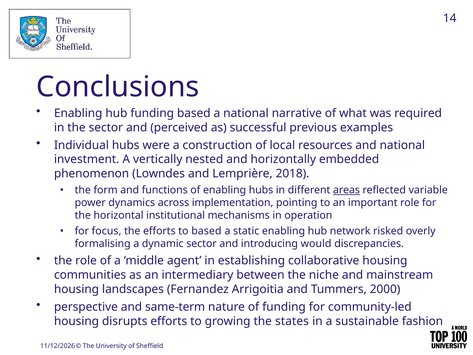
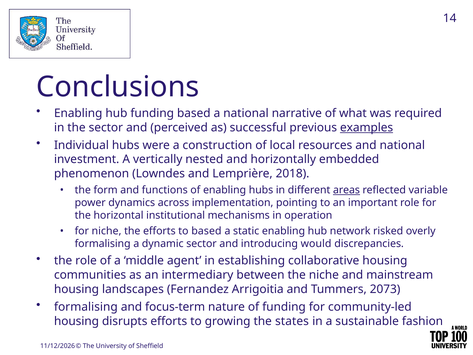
examples underline: none -> present
for focus: focus -> niche
2000: 2000 -> 2073
perspective at (86, 307): perspective -> formalising
same-term: same-term -> focus-term
